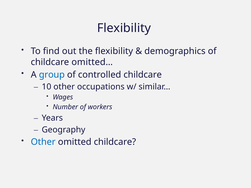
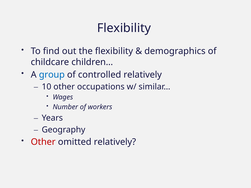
omitted…: omitted… -> children…
controlled childcare: childcare -> relatively
Other at (43, 142) colour: blue -> red
omitted childcare: childcare -> relatively
